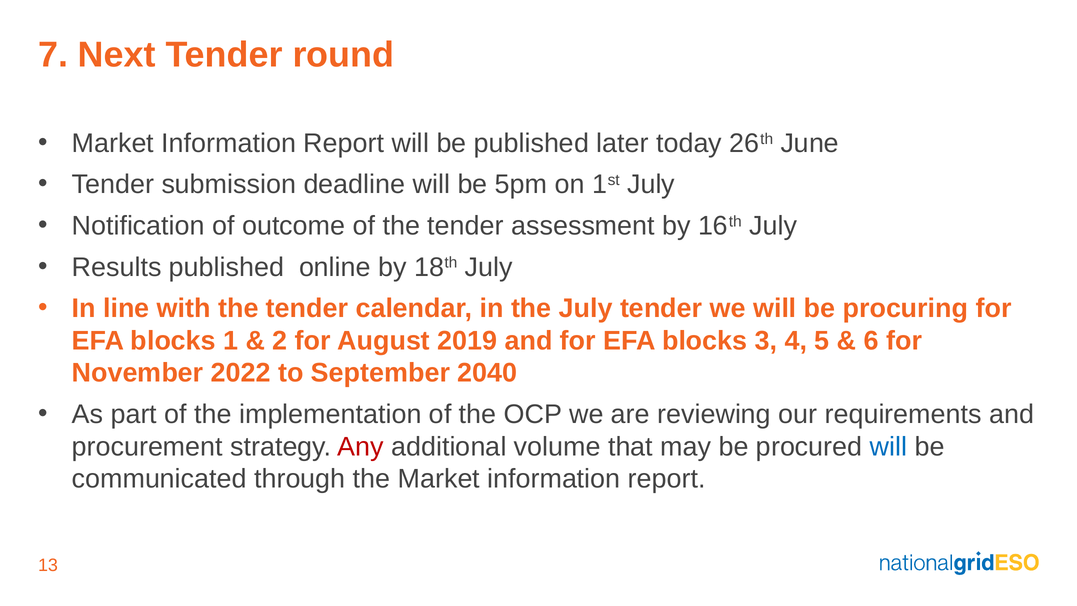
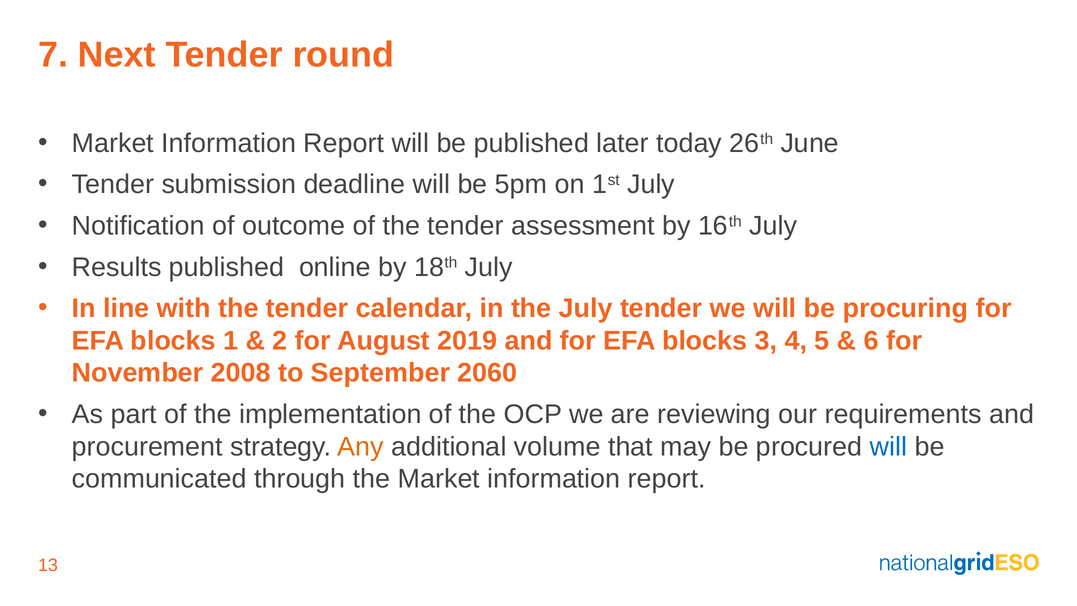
2022: 2022 -> 2008
2040: 2040 -> 2060
Any colour: red -> orange
